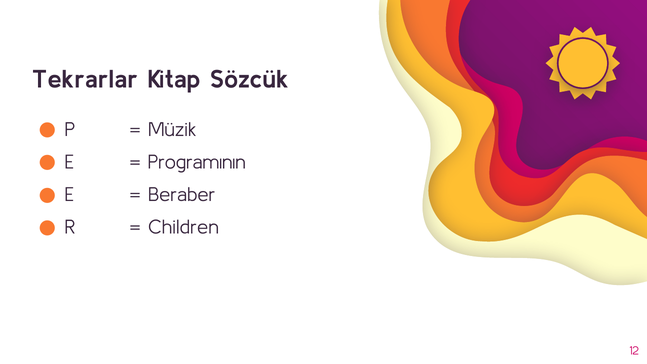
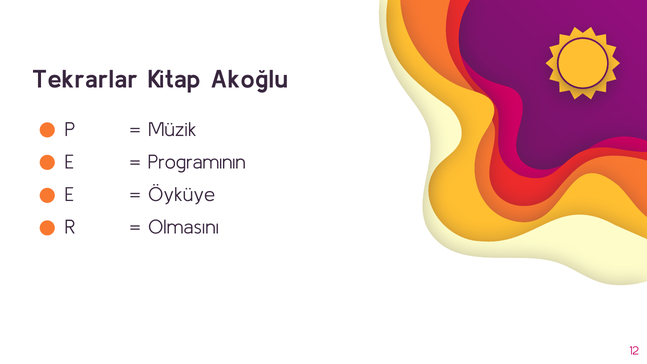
Sözcük: Sözcük -> Akoğlu
Beraber: Beraber -> Öyküye
Children: Children -> Olmasını
